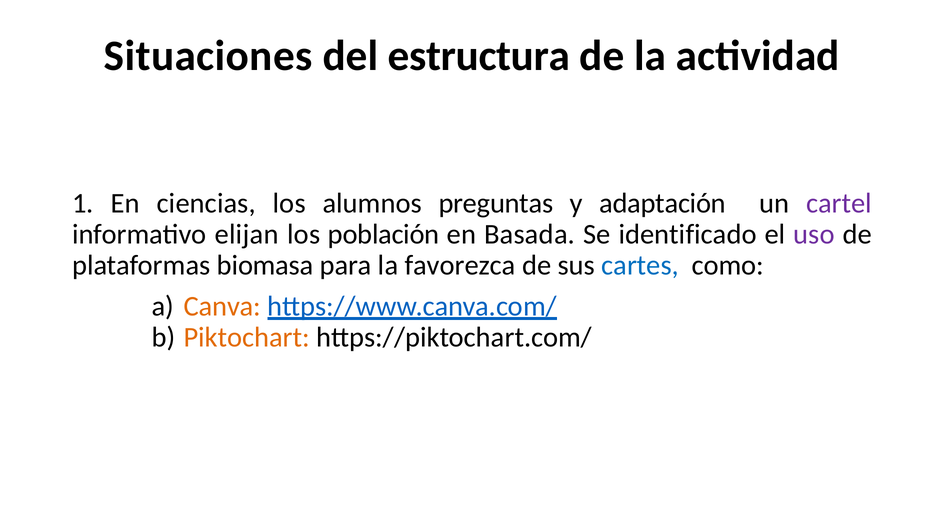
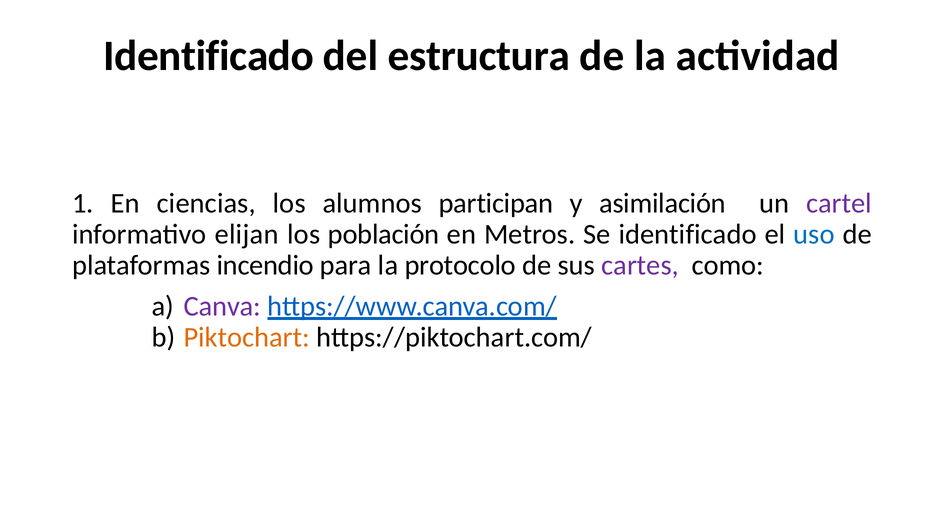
Situaciones at (208, 56): Situaciones -> Identificado
preguntas: preguntas -> participan
adaptación: adaptación -> asimilación
Basada: Basada -> Metros
uso colour: purple -> blue
biomasa: biomasa -> incendio
favorezca: favorezca -> protocolo
cartes colour: blue -> purple
Canva colour: orange -> purple
